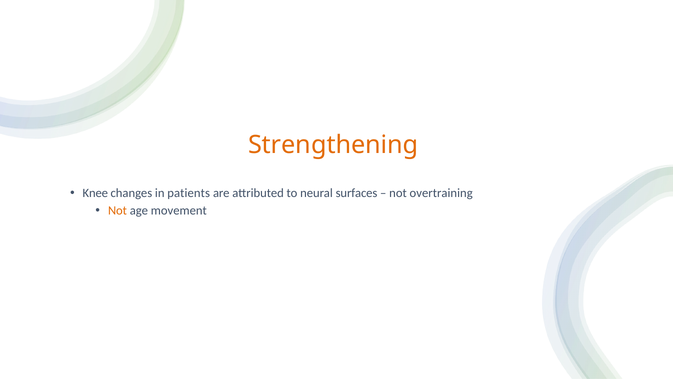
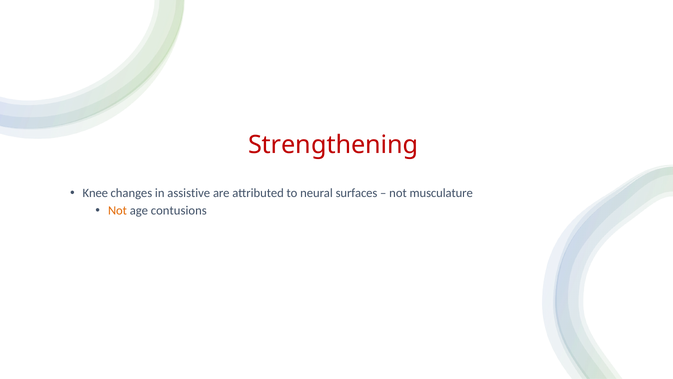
Strengthening colour: orange -> red
patients: patients -> assistive
overtraining: overtraining -> musculature
movement: movement -> contusions
